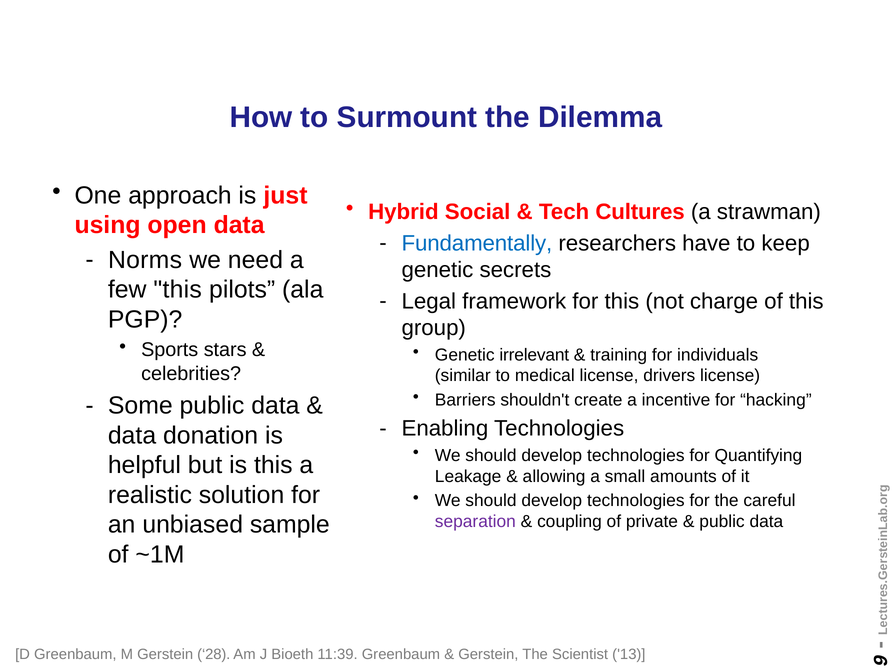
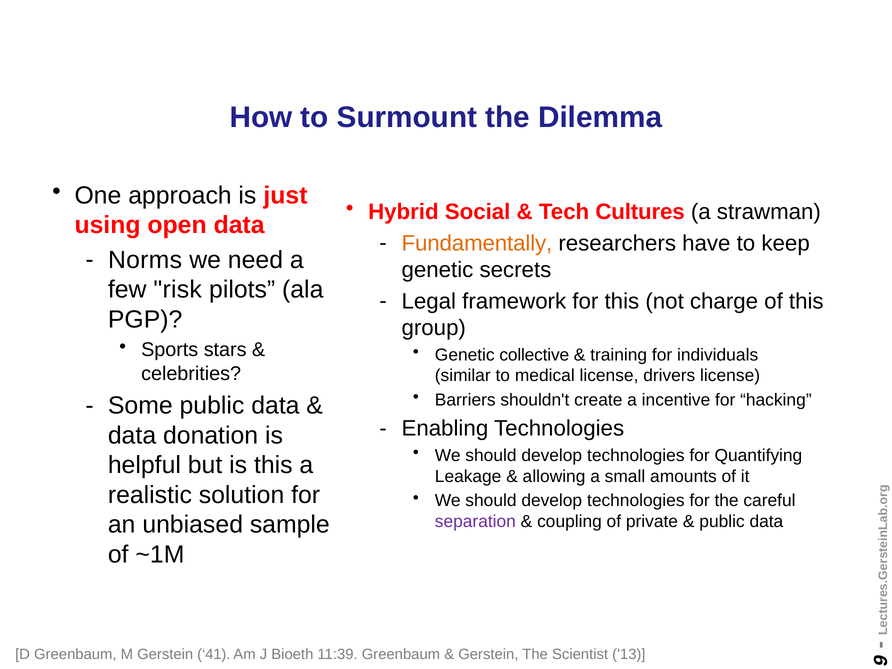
Fundamentally colour: blue -> orange
few this: this -> risk
irrelevant: irrelevant -> collective
28: 28 -> 41
